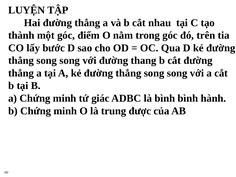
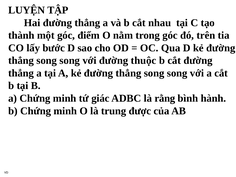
thang: thang -> thuộc
là bình: bình -> rằng
